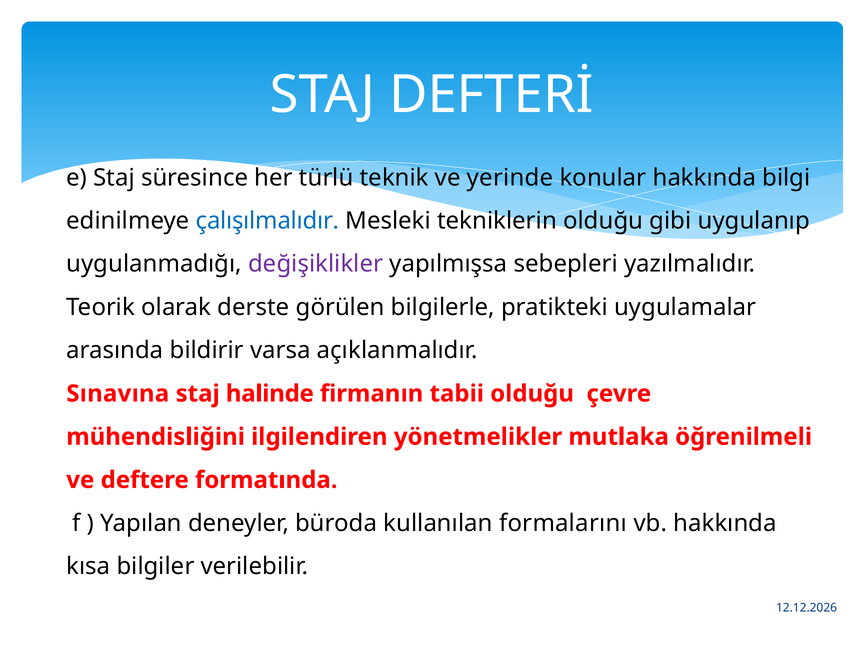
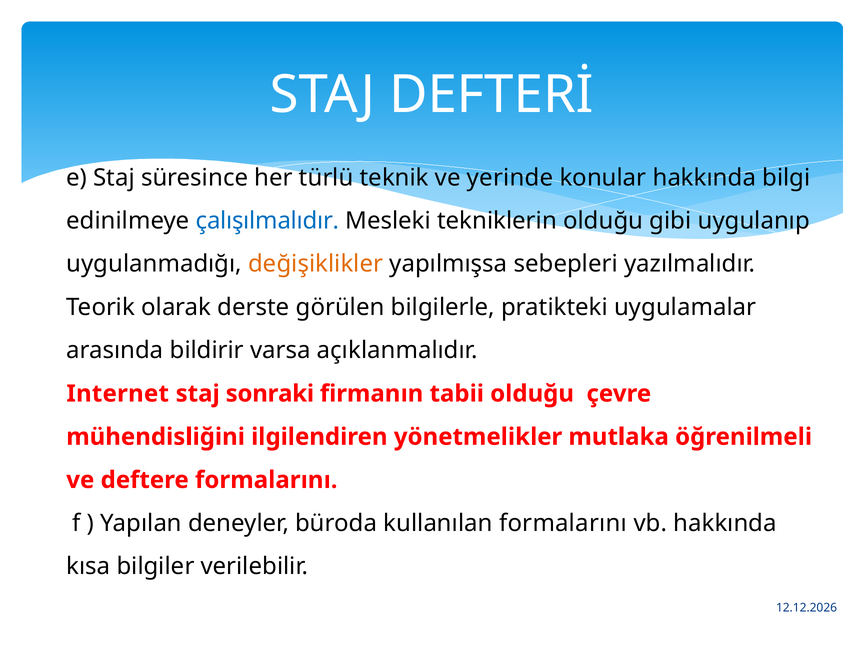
değişiklikler colour: purple -> orange
Sınavına: Sınavına -> Internet
halinde: halinde -> sonraki
deftere formatında: formatında -> formalarını
